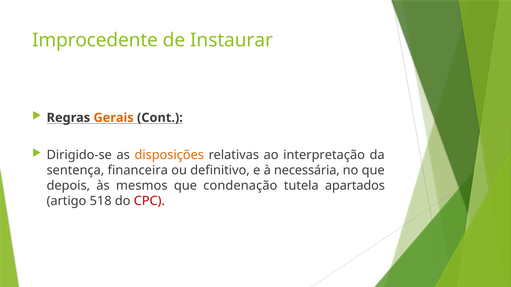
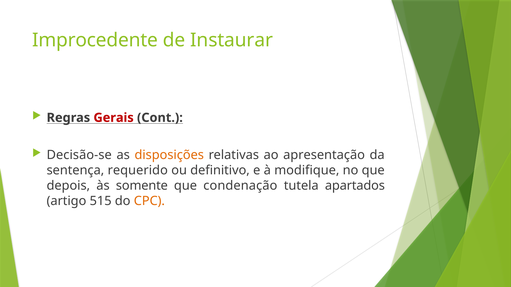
Gerais colour: orange -> red
Dirigido-se: Dirigido-se -> Decisão-se
interpretação: interpretação -> apresentação
financeira: financeira -> requerido
necessária: necessária -> modifique
mesmos: mesmos -> somente
518: 518 -> 515
CPC colour: red -> orange
